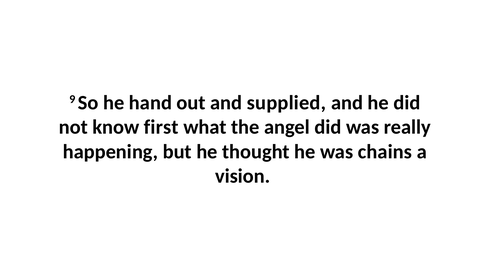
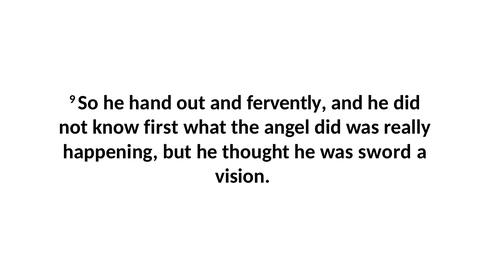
supplied: supplied -> fervently
chains: chains -> sword
